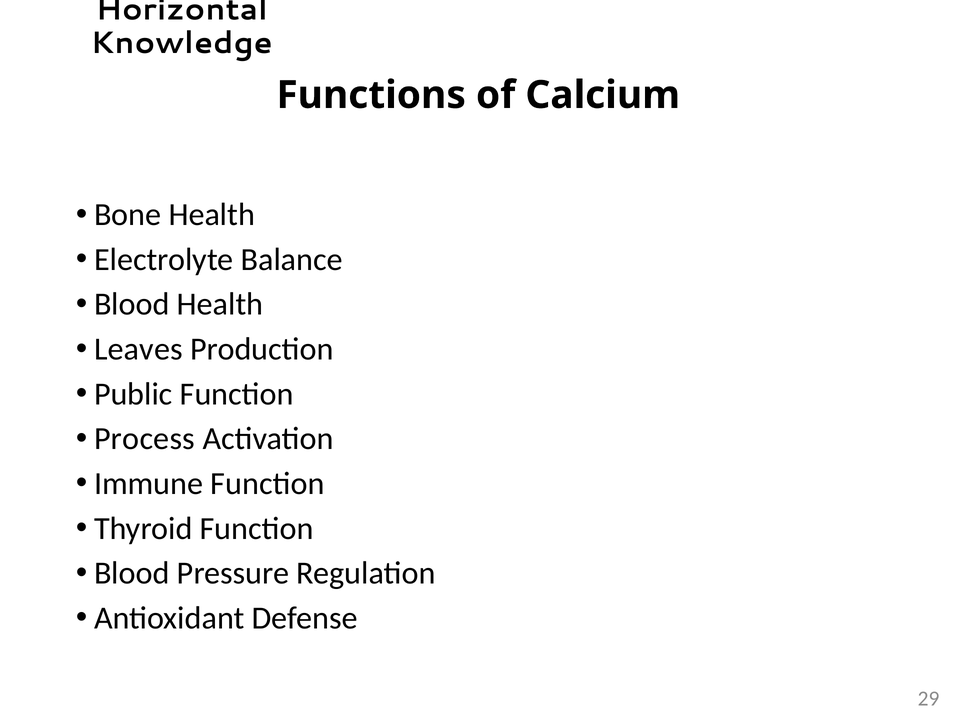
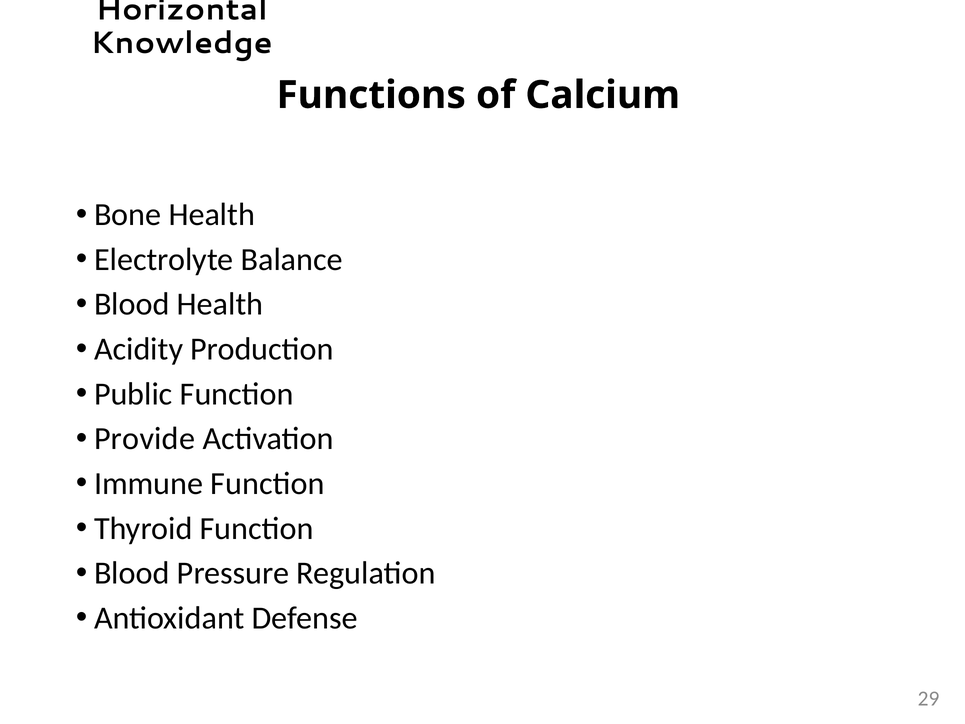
Leaves: Leaves -> Acidity
Process: Process -> Provide
